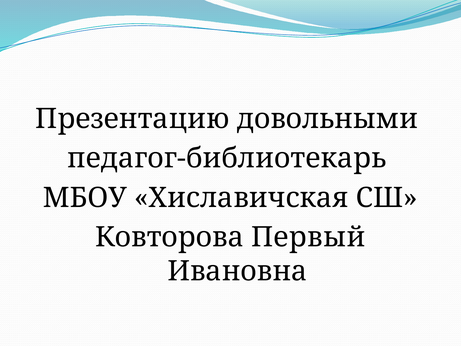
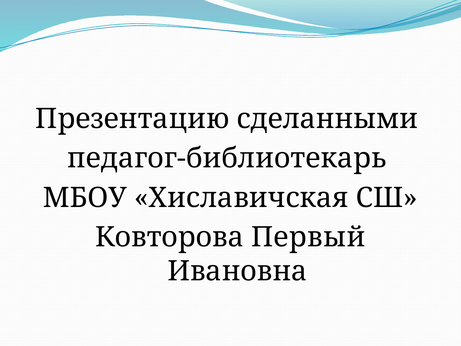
довольными: довольными -> сделанными
